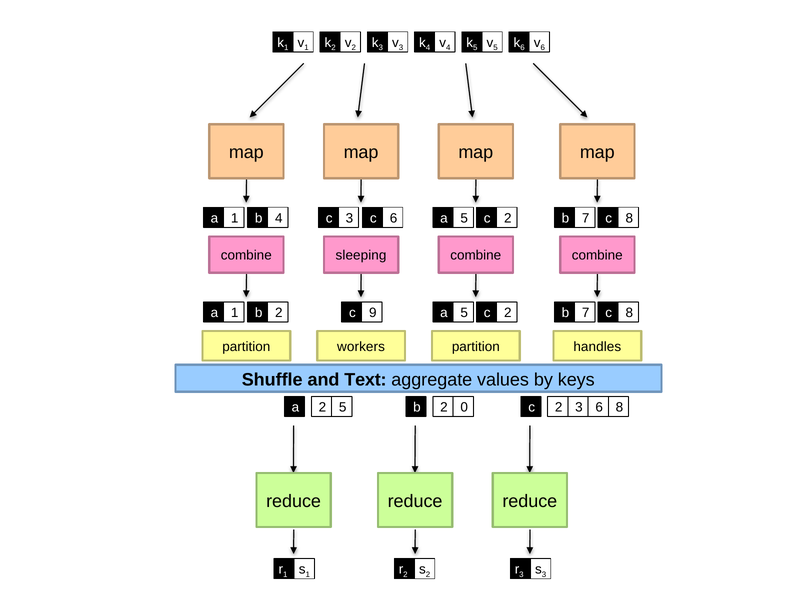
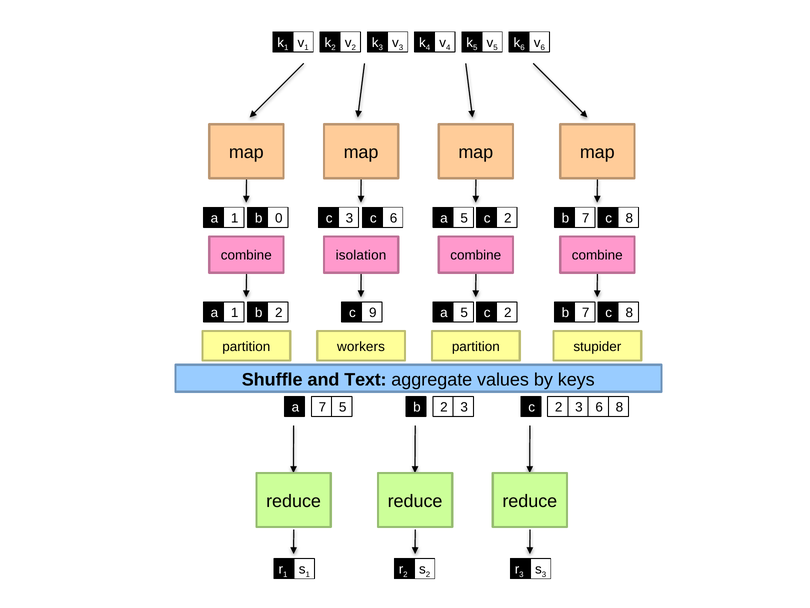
1 4: 4 -> 0
sleeping: sleeping -> isolation
handles: handles -> stupider
a 2: 2 -> 7
b 2 0: 0 -> 3
